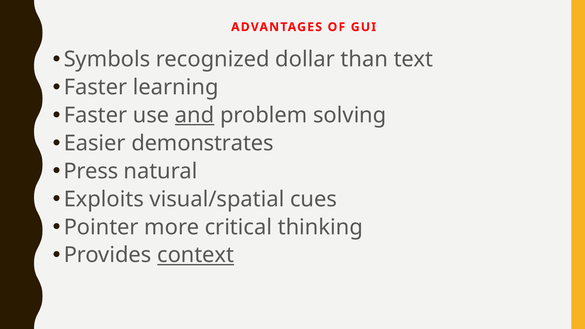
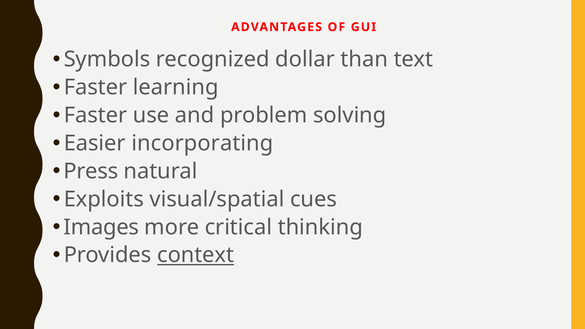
and underline: present -> none
demonstrates: demonstrates -> incorporating
Pointer: Pointer -> Images
